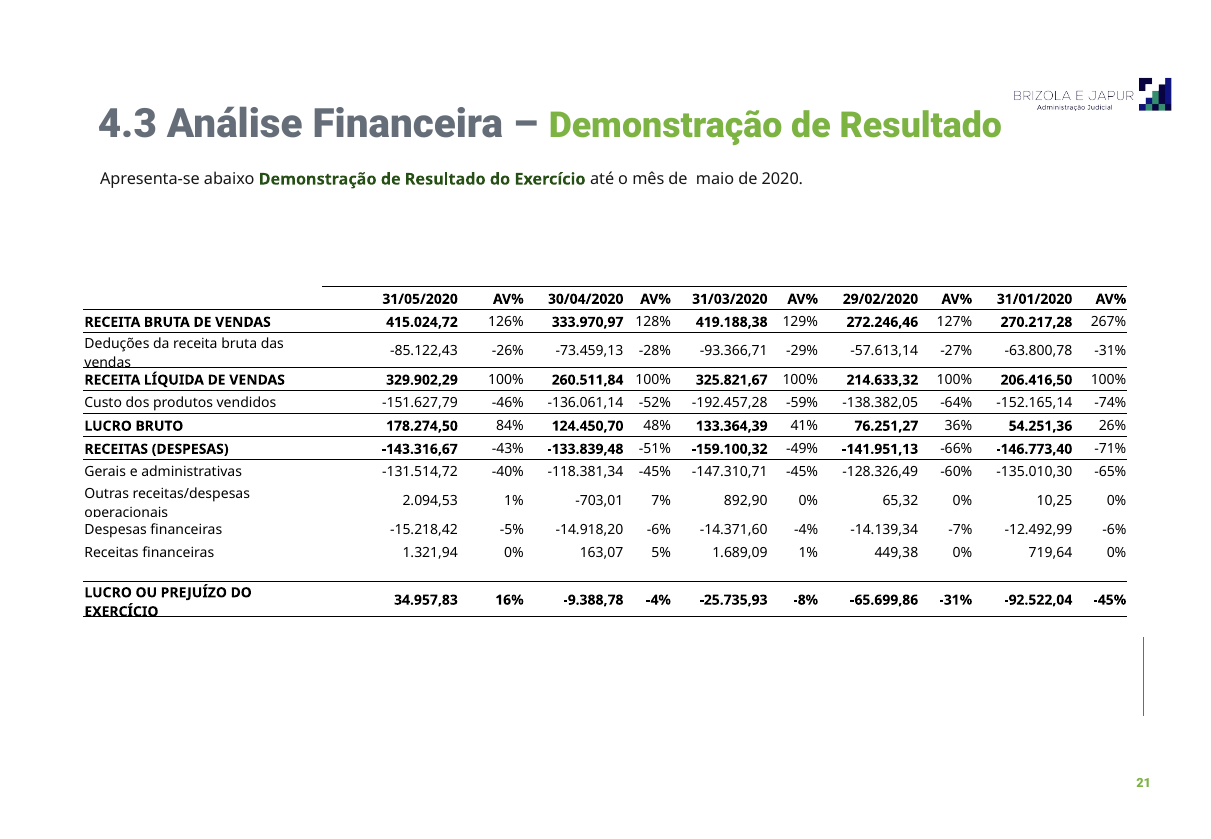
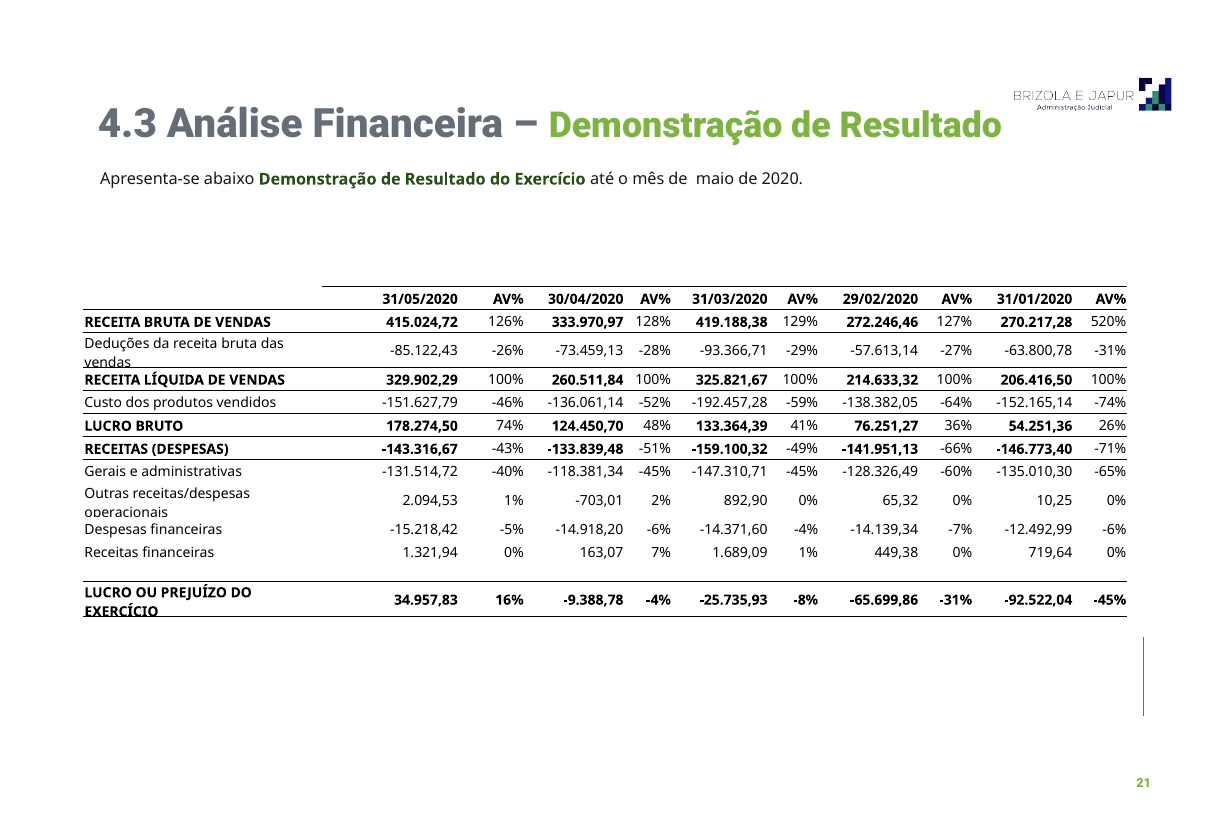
267%: 267% -> 520%
84%: 84% -> 74%
7%: 7% -> 2%
5%: 5% -> 7%
